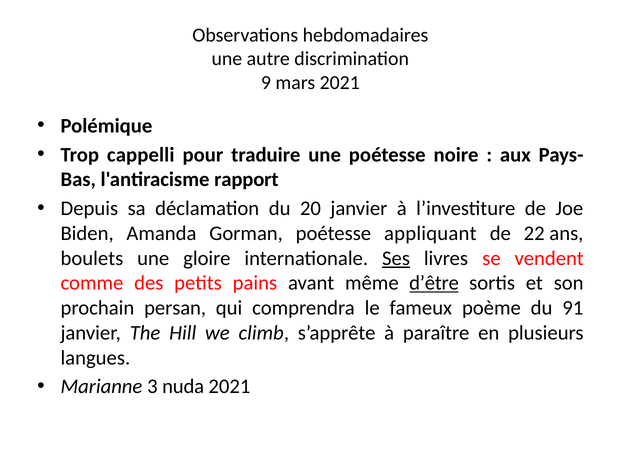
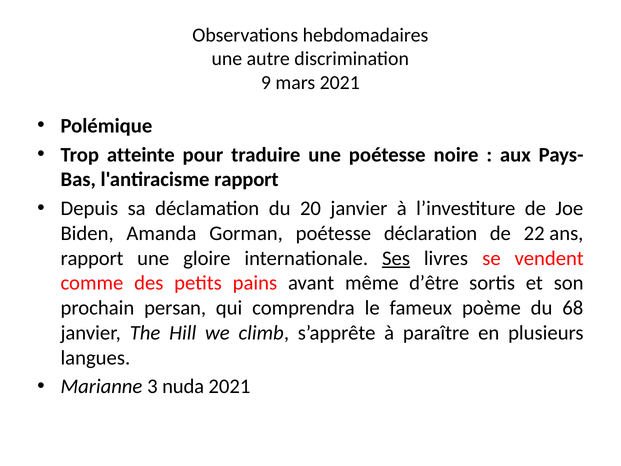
cappelli: cappelli -> atteinte
appliquant: appliquant -> déclaration
boulets at (92, 258): boulets -> rapport
d’être underline: present -> none
91: 91 -> 68
